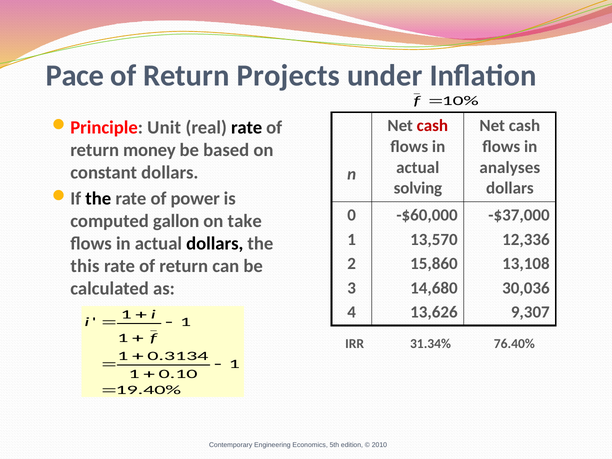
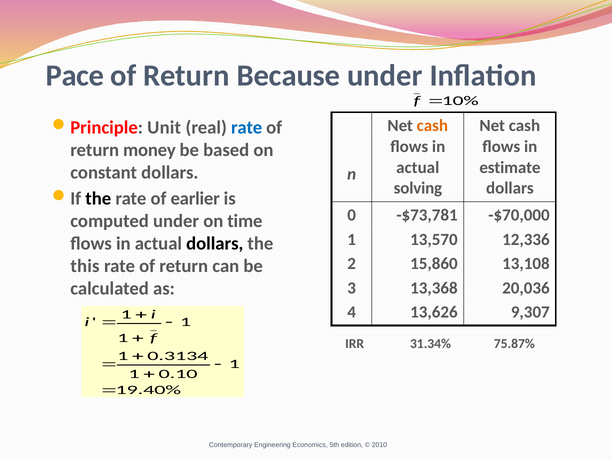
Projects: Projects -> Because
rate at (247, 128) colour: black -> blue
cash at (432, 126) colour: red -> orange
analyses: analyses -> estimate
power: power -> earlier
-$60,000: -$60,000 -> -$73,781
-$37,000: -$37,000 -> -$70,000
computed gallon: gallon -> under
take: take -> time
14,680: 14,680 -> 13,368
30,036: 30,036 -> 20,036
76.40%: 76.40% -> 75.87%
